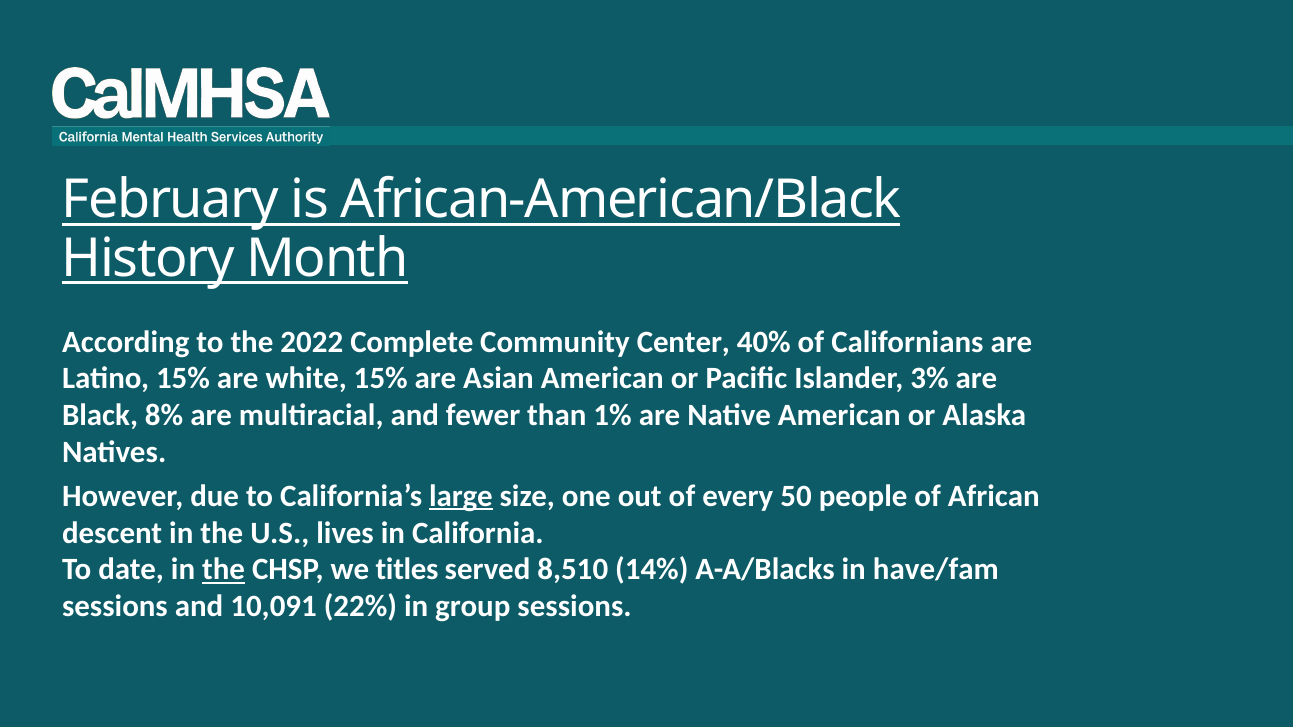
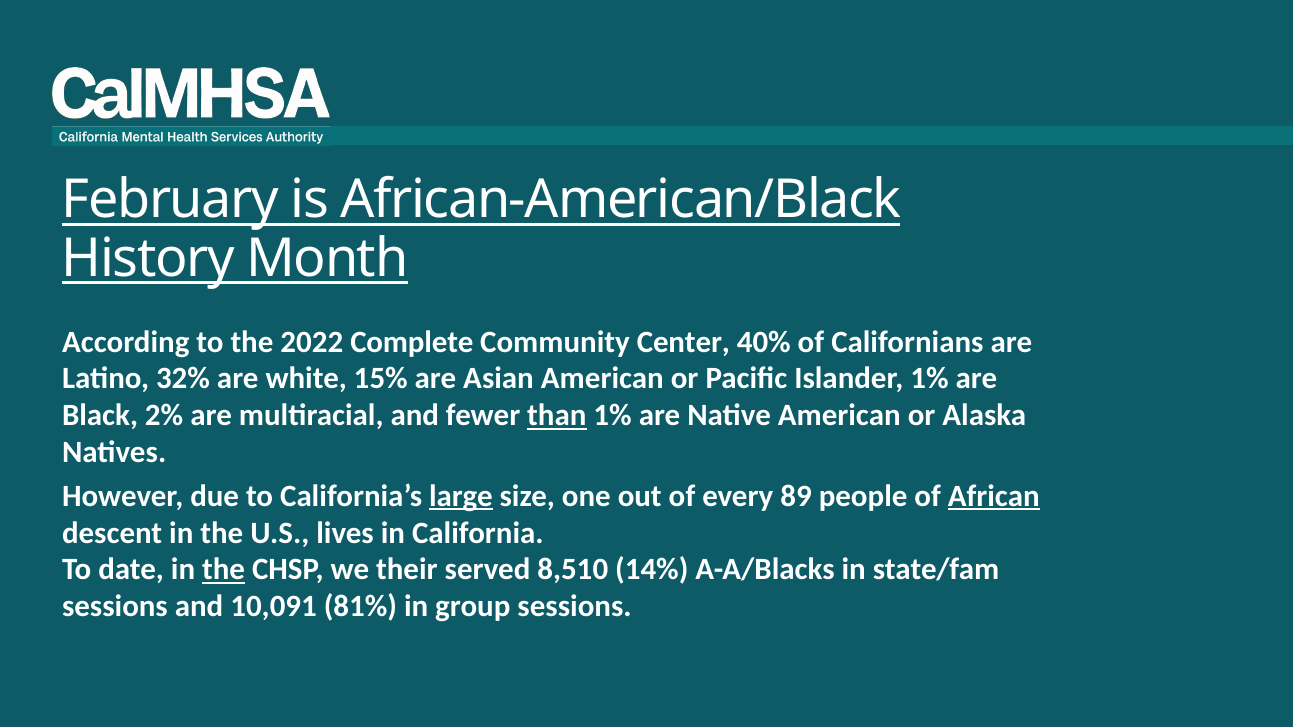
Latino 15%: 15% -> 32%
Islander 3%: 3% -> 1%
8%: 8% -> 2%
than underline: none -> present
50: 50 -> 89
African underline: none -> present
titles: titles -> their
have/fam: have/fam -> state/fam
22%: 22% -> 81%
